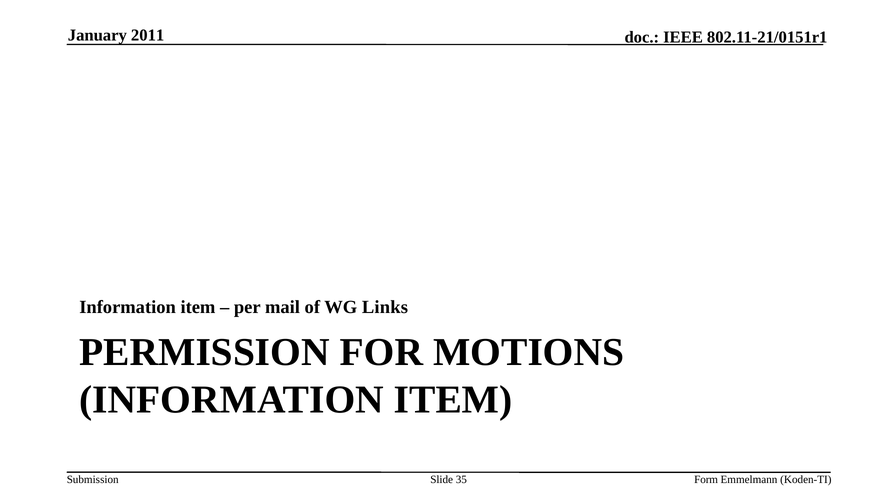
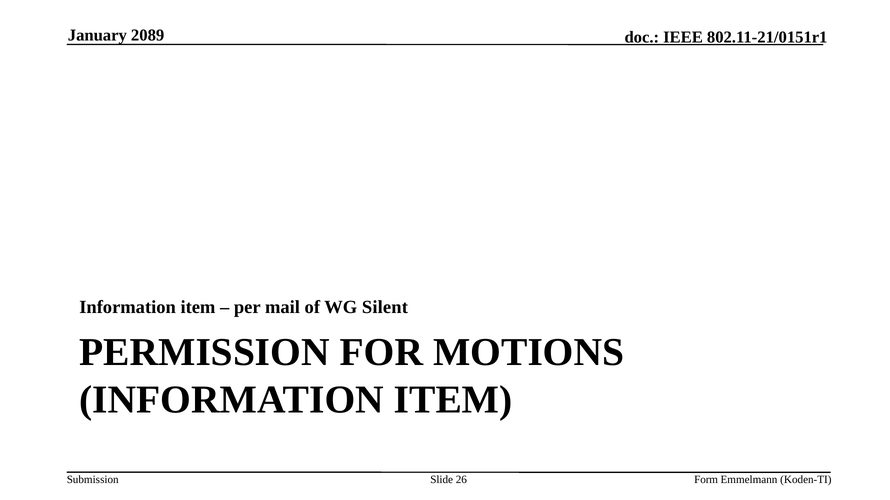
2011: 2011 -> 2089
Links: Links -> Silent
35: 35 -> 26
